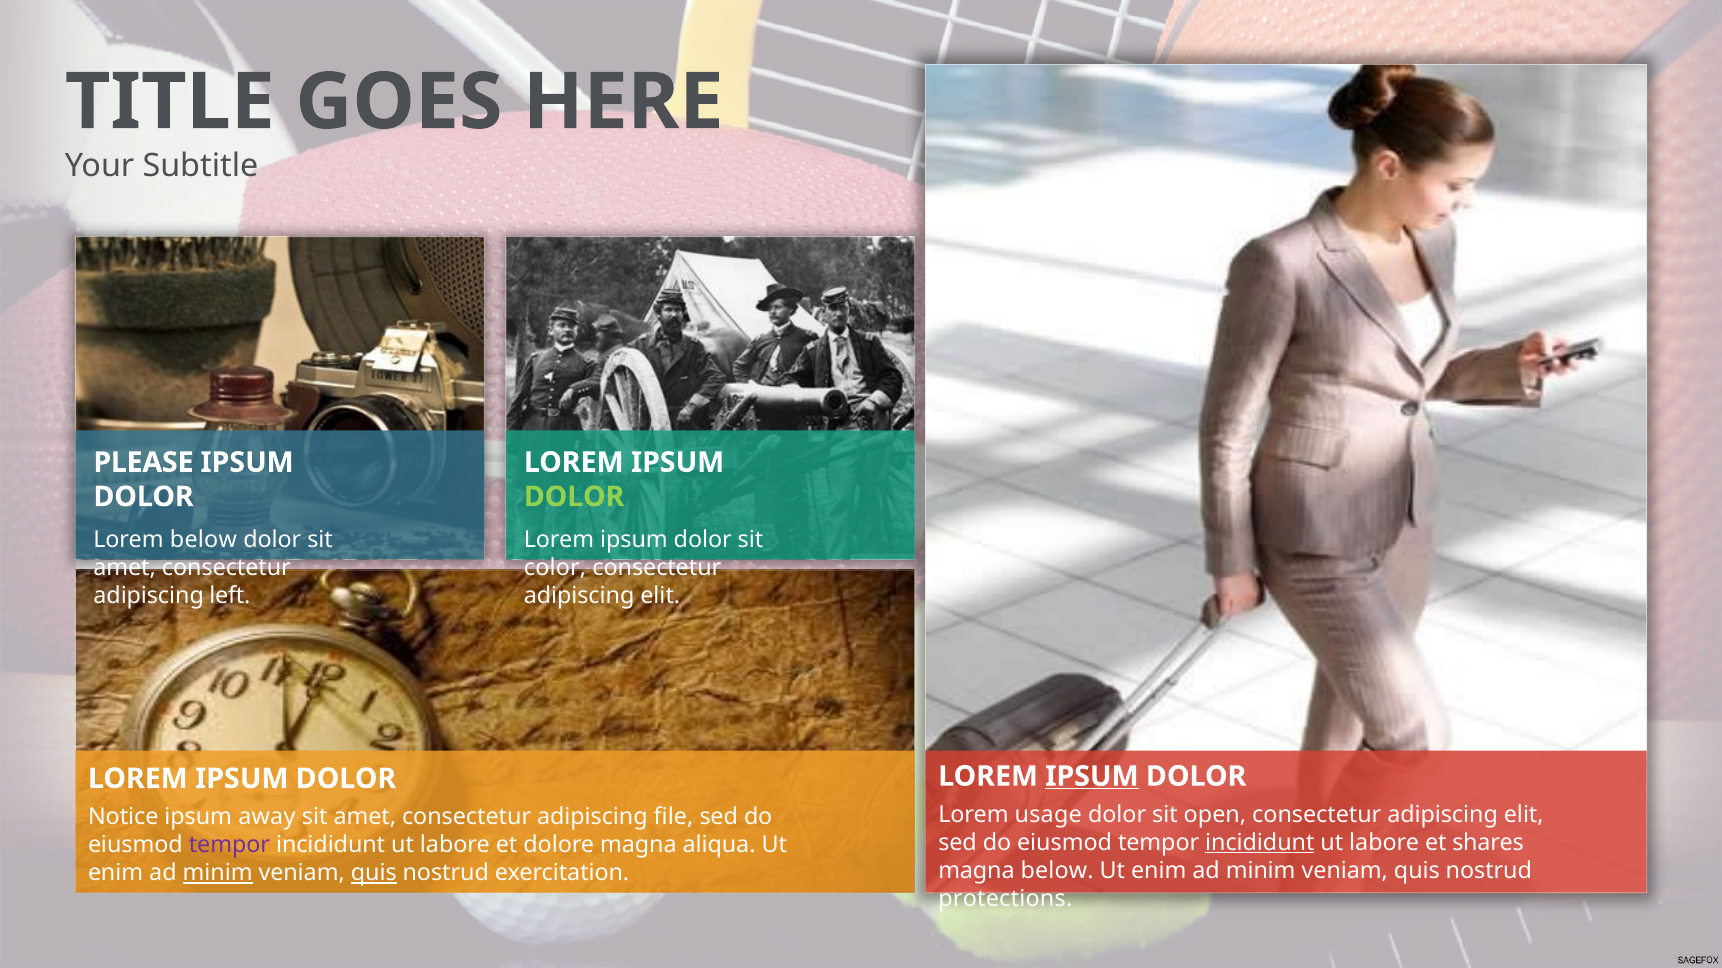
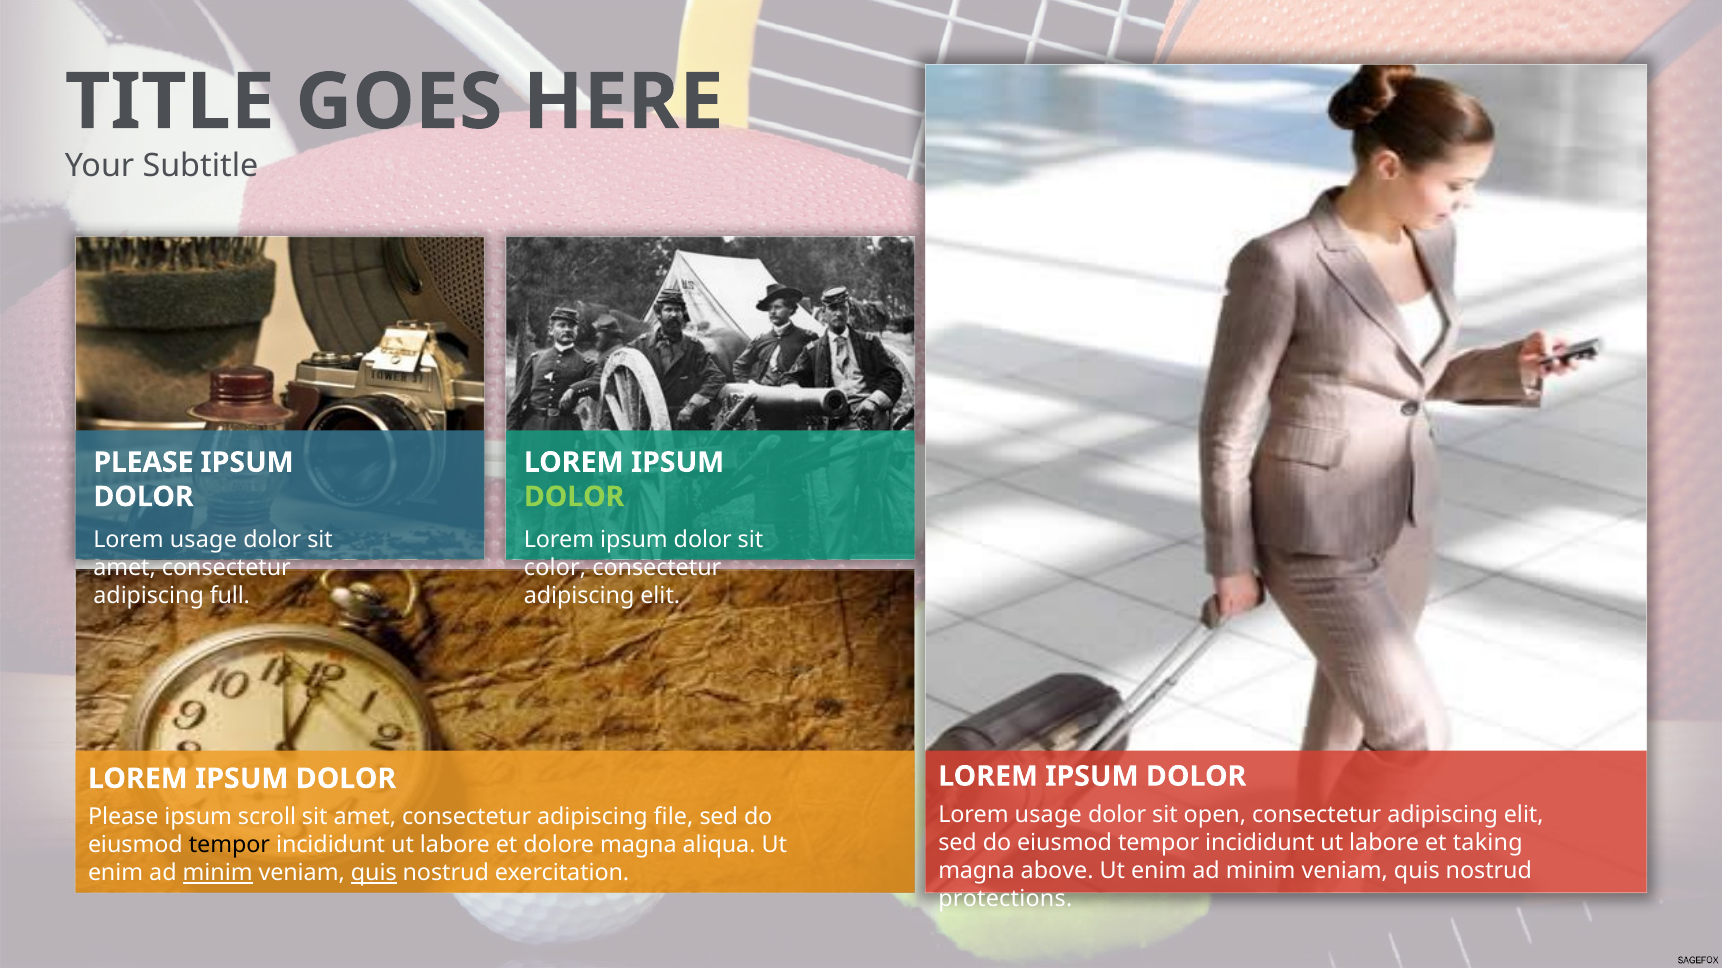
below at (203, 540): below -> usage
left: left -> full
IPSUM at (1092, 777) underline: present -> none
Notice at (123, 817): Notice -> Please
away: away -> scroll
incididunt at (1260, 843) underline: present -> none
shares: shares -> taking
tempor at (229, 845) colour: purple -> black
magna below: below -> above
